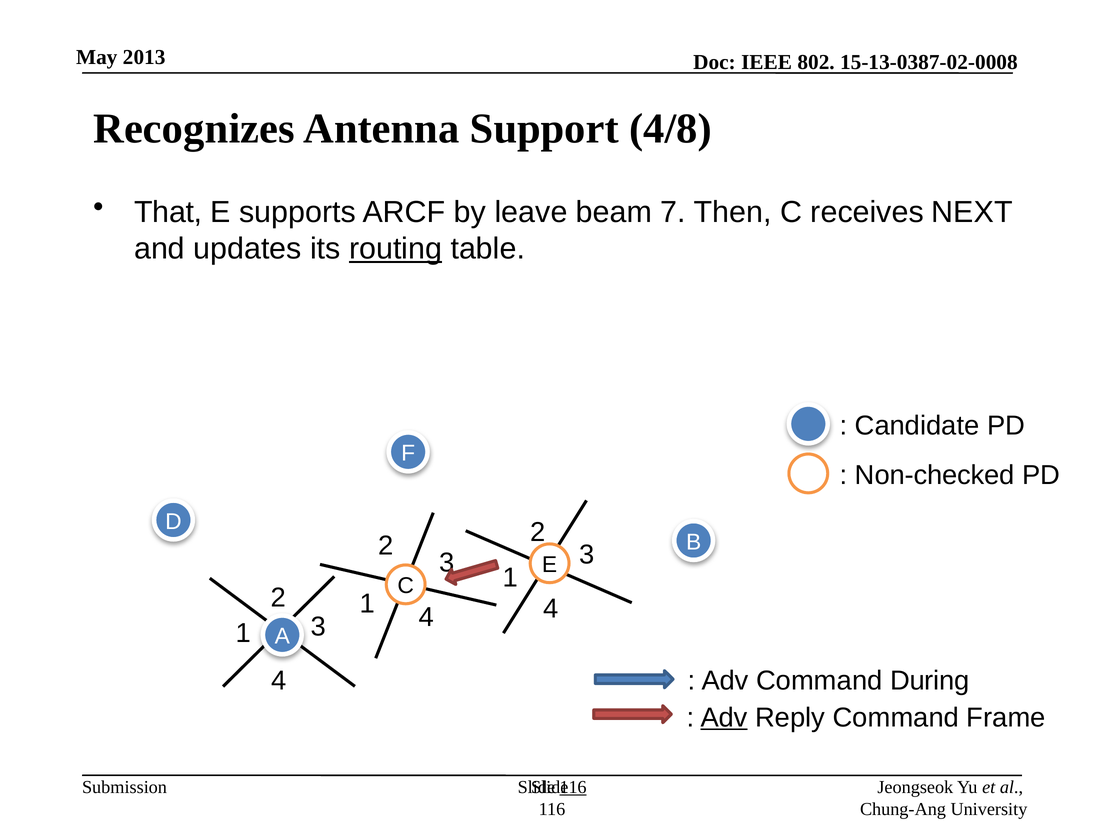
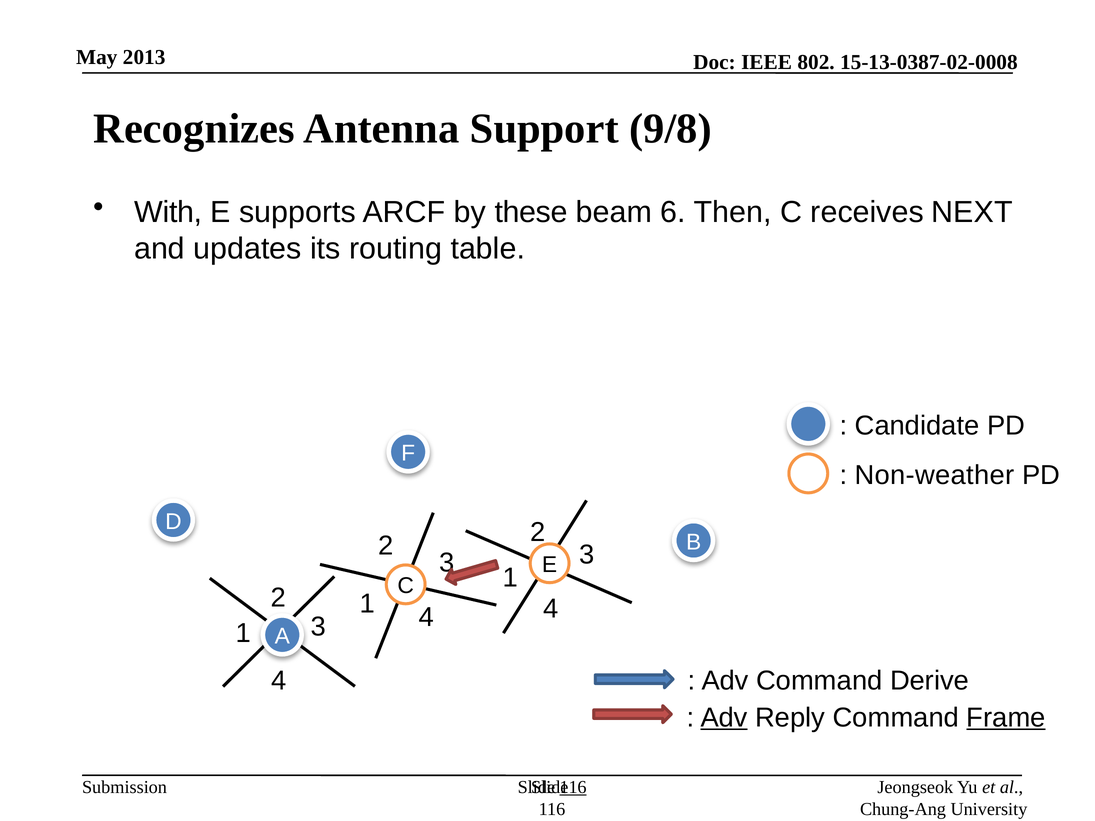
4/8: 4/8 -> 9/8
That: That -> With
leave: leave -> these
7: 7 -> 6
routing underline: present -> none
Non-checked: Non-checked -> Non-weather
During: During -> Derive
Frame underline: none -> present
